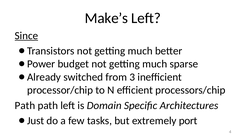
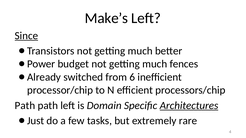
sparse: sparse -> fences
3: 3 -> 6
Architectures underline: none -> present
port: port -> rare
